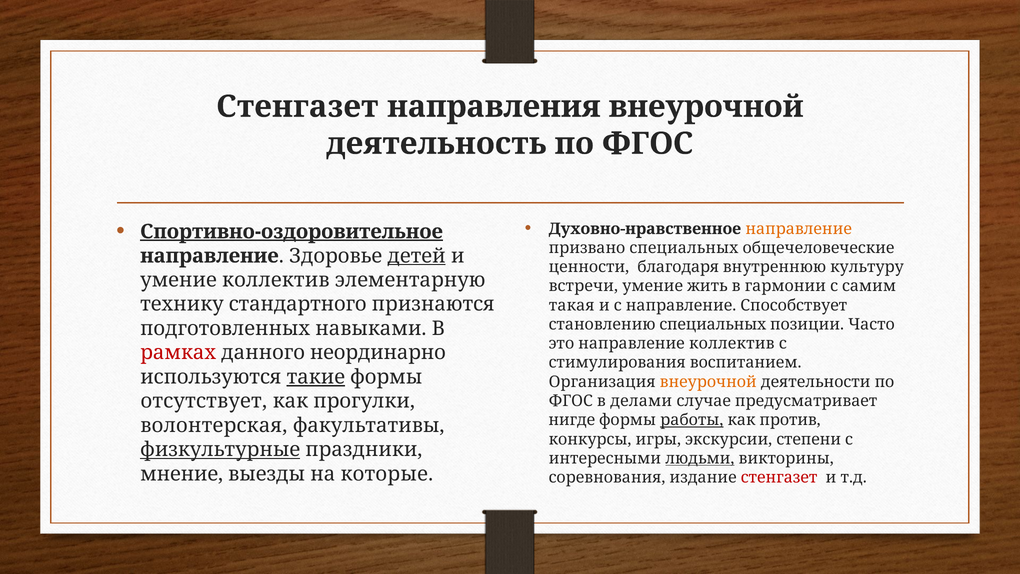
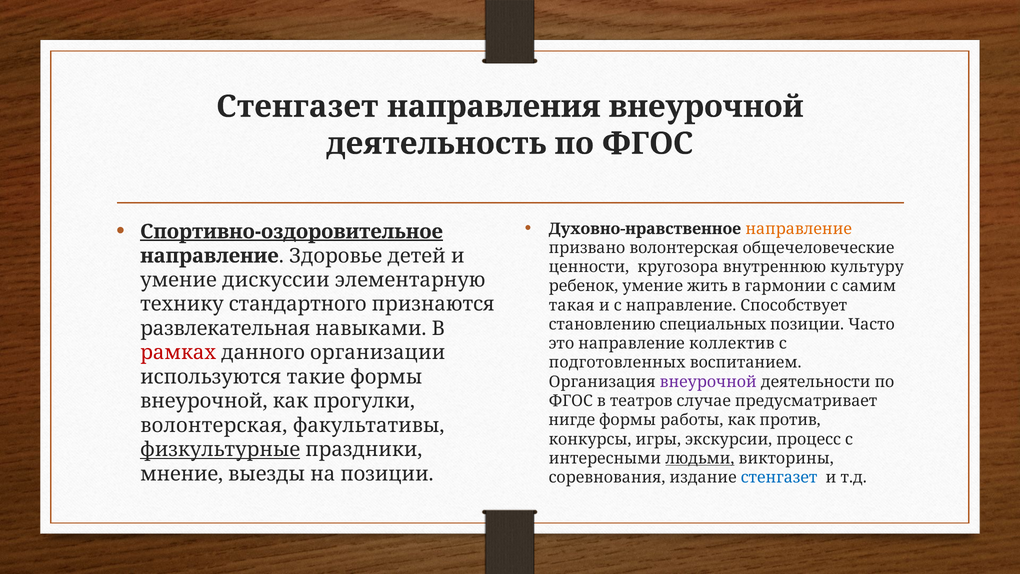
призвано специальных: специальных -> волонтерская
детей underline: present -> none
благодаря: благодаря -> кругозора
умение коллектив: коллектив -> дискуссии
встречи: встречи -> ребенок
подготовленных: подготовленных -> развлекательная
неординарно: неординарно -> организации
стимулирования: стимулирования -> подготовленных
такие underline: present -> none
внеурочной at (708, 382) colour: orange -> purple
отсутствует at (204, 401): отсутствует -> внеурочной
делами: делами -> театров
работы underline: present -> none
степени: степени -> процесс
на которые: которые -> позиции
стенгазет at (779, 477) colour: red -> blue
